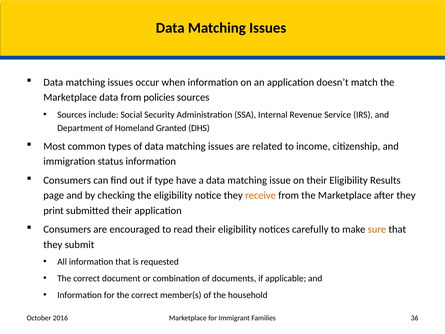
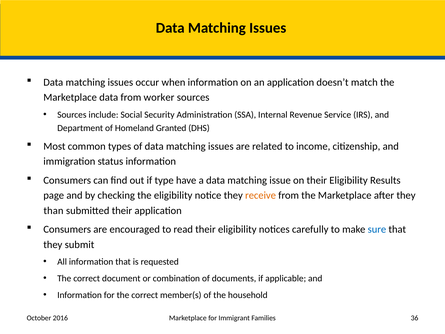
policies: policies -> worker
print: print -> than
sure colour: orange -> blue
